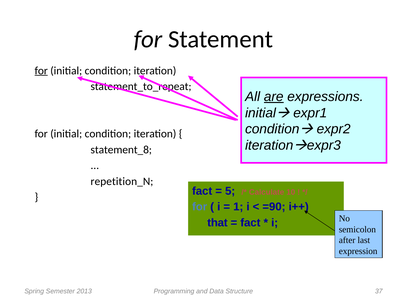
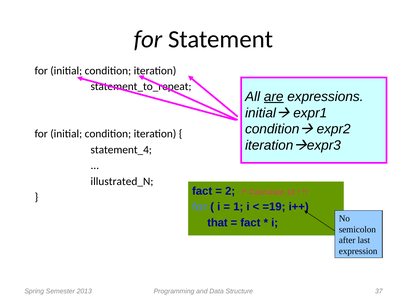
for at (41, 71) underline: present -> none
statement_8: statement_8 -> statement_4
repetition_N: repetition_N -> illustrated_N
5: 5 -> 2
=90: =90 -> =19
